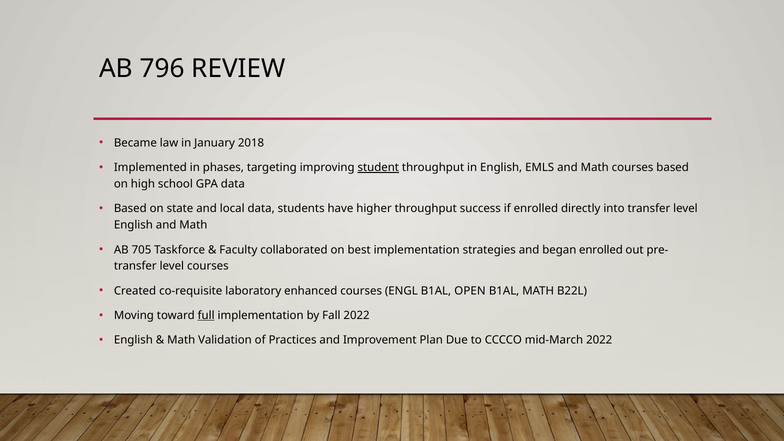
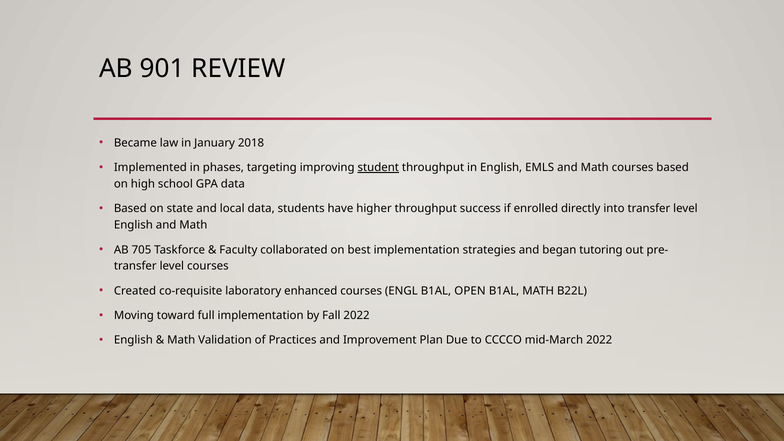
796: 796 -> 901
began enrolled: enrolled -> tutoring
full underline: present -> none
